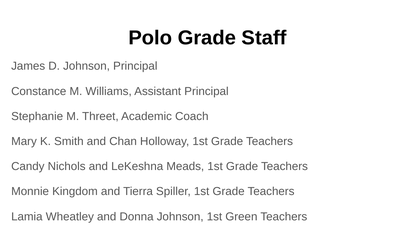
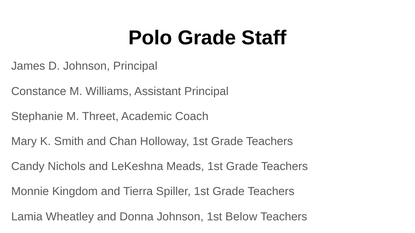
Green: Green -> Below
